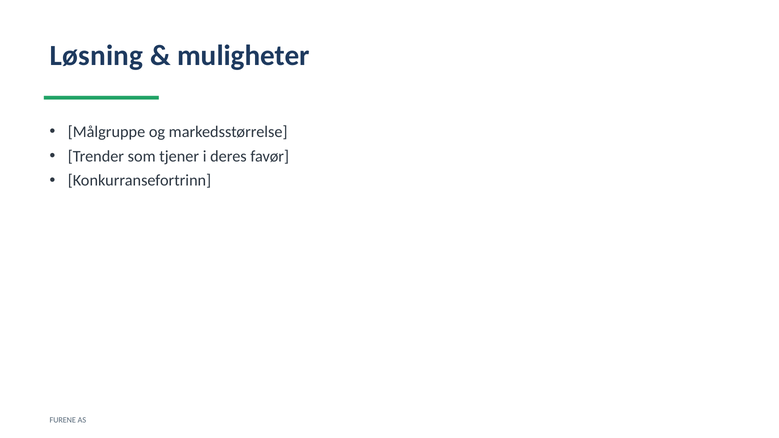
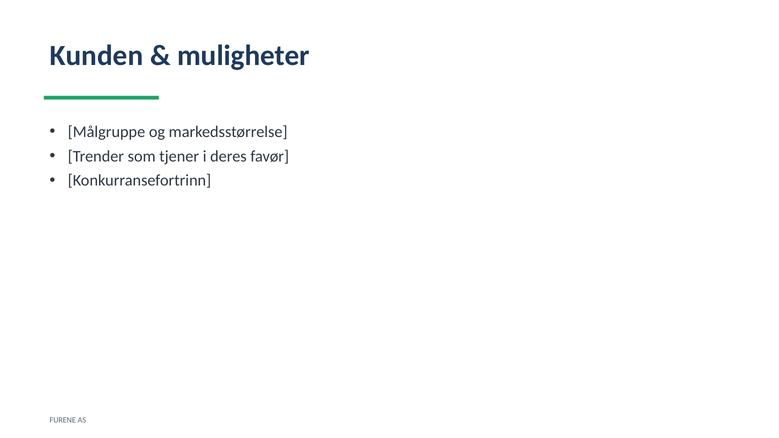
Løsning: Løsning -> Kunden
